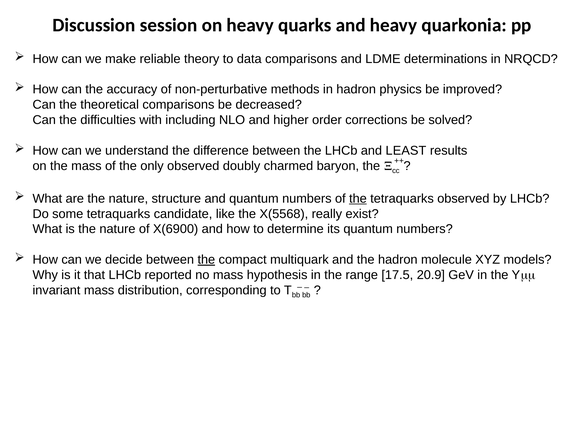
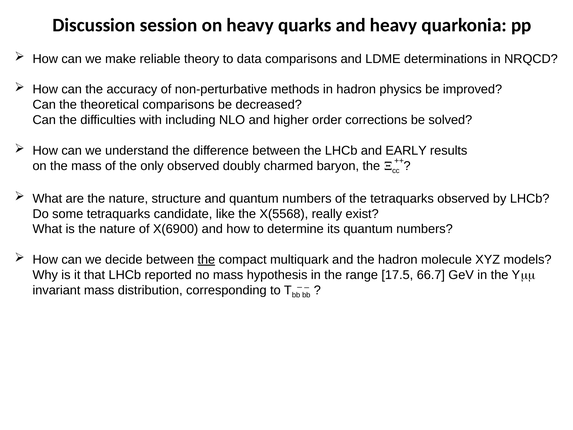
LEAST: LEAST -> EARLY
the at (358, 198) underline: present -> none
20.9: 20.9 -> 66.7
